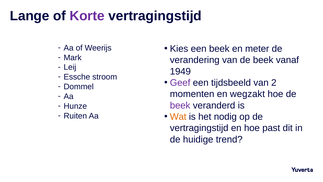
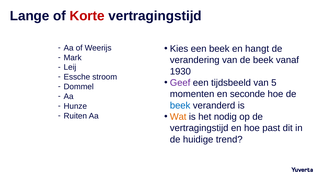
Korte colour: purple -> red
meter: meter -> hangt
1949: 1949 -> 1930
2: 2 -> 5
wegzakt: wegzakt -> seconde
beek at (180, 105) colour: purple -> blue
